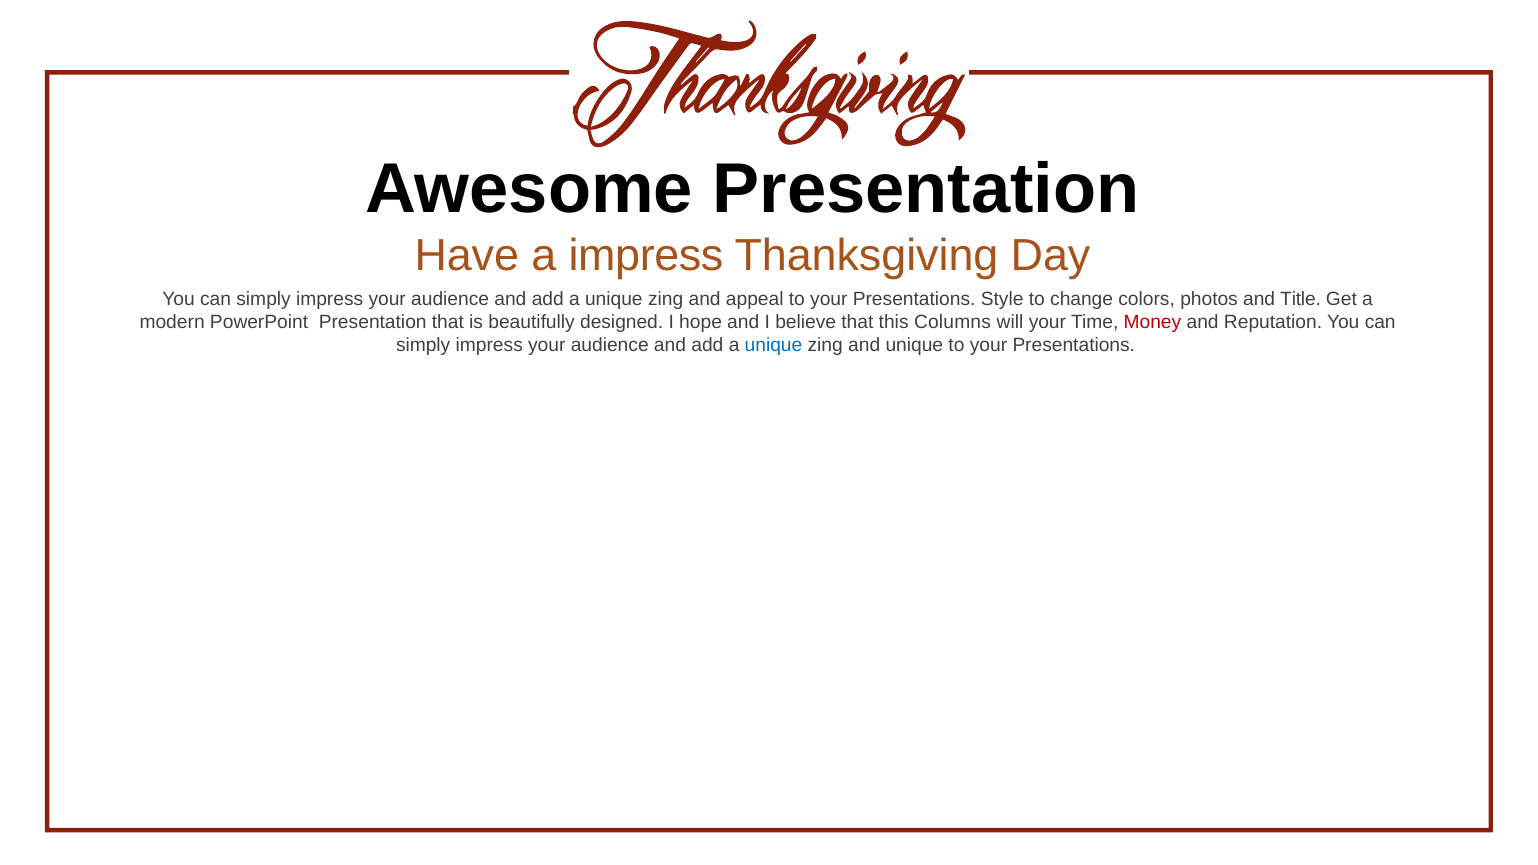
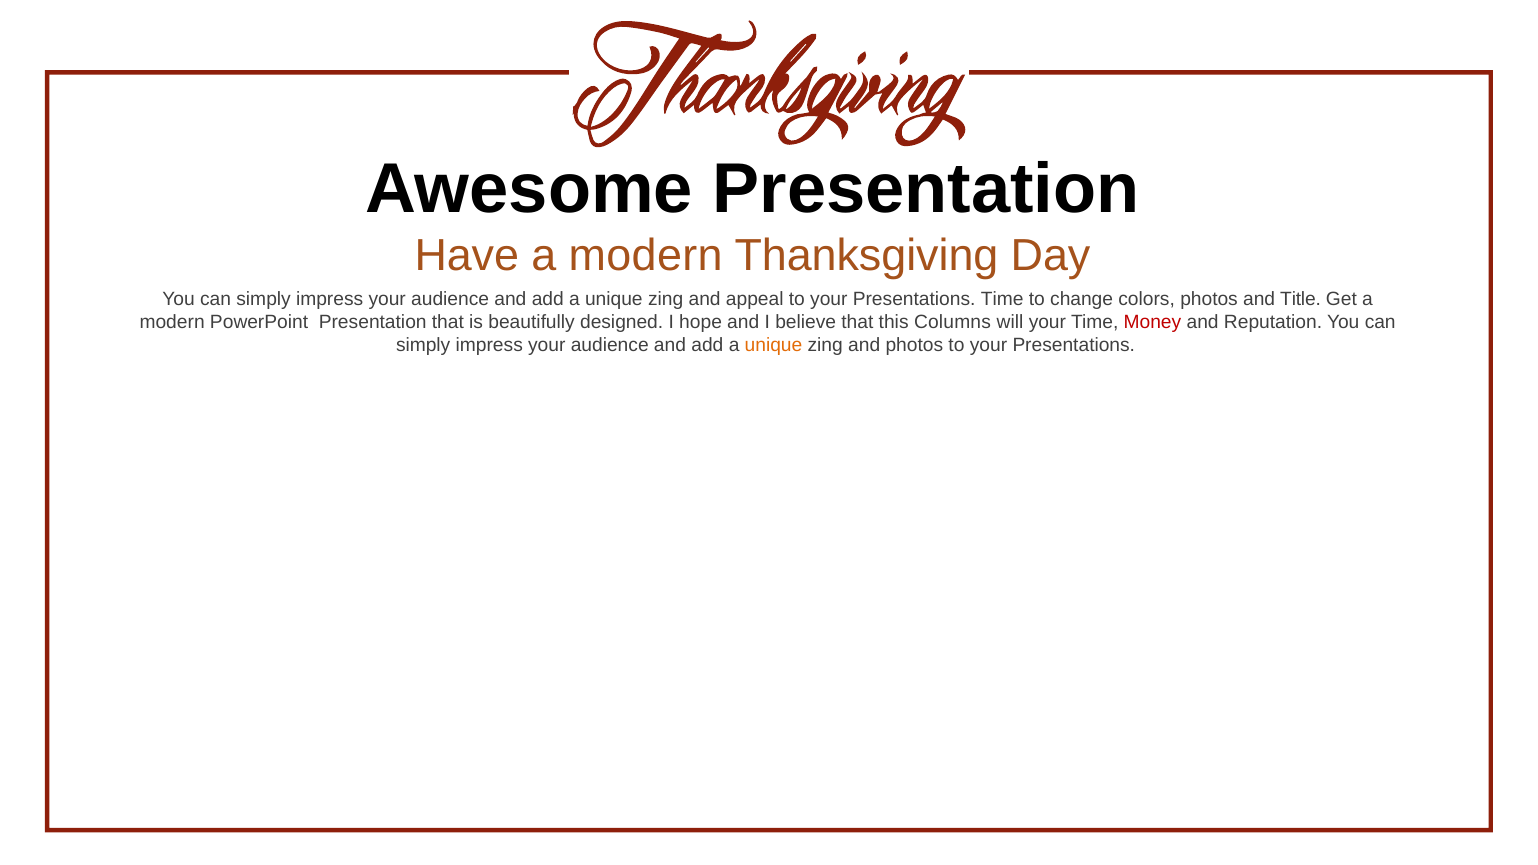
Have a impress: impress -> modern
Presentations Style: Style -> Time
unique at (774, 345) colour: blue -> orange
and unique: unique -> photos
